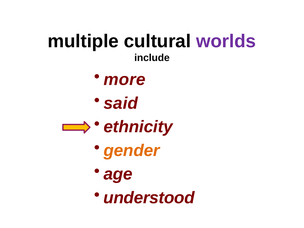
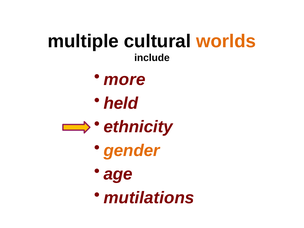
worlds colour: purple -> orange
said: said -> held
understood: understood -> mutilations
